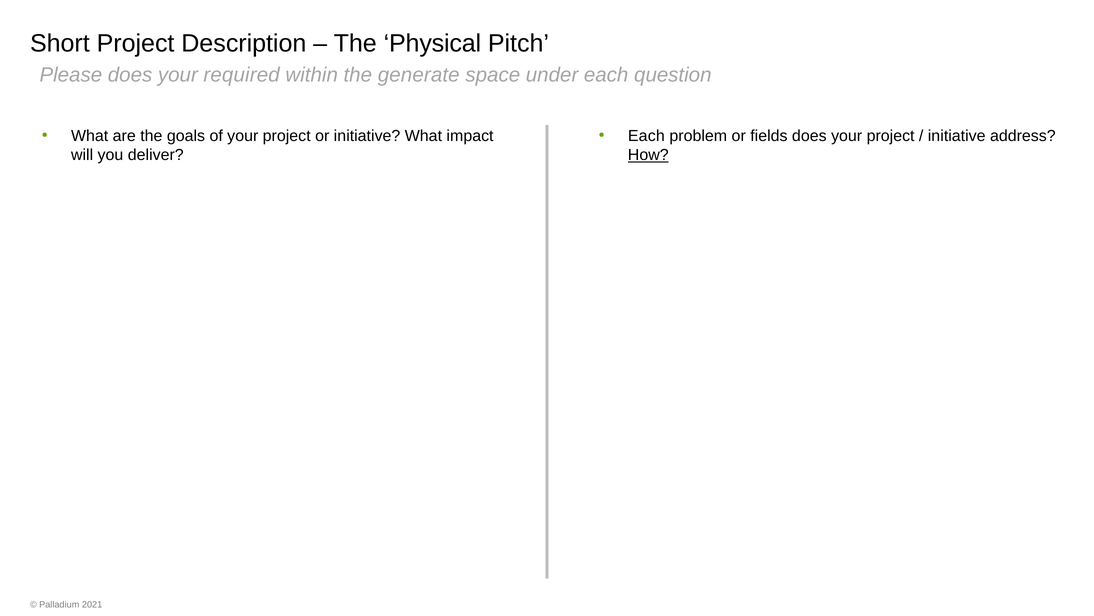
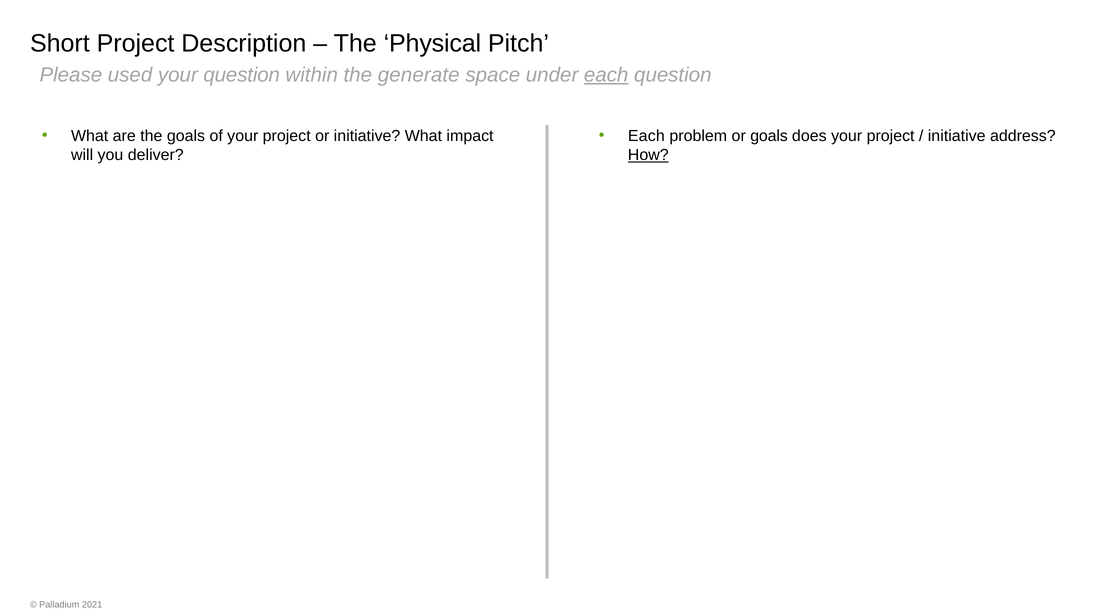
Please does: does -> used
your required: required -> question
each at (606, 75) underline: none -> present
or fields: fields -> goals
